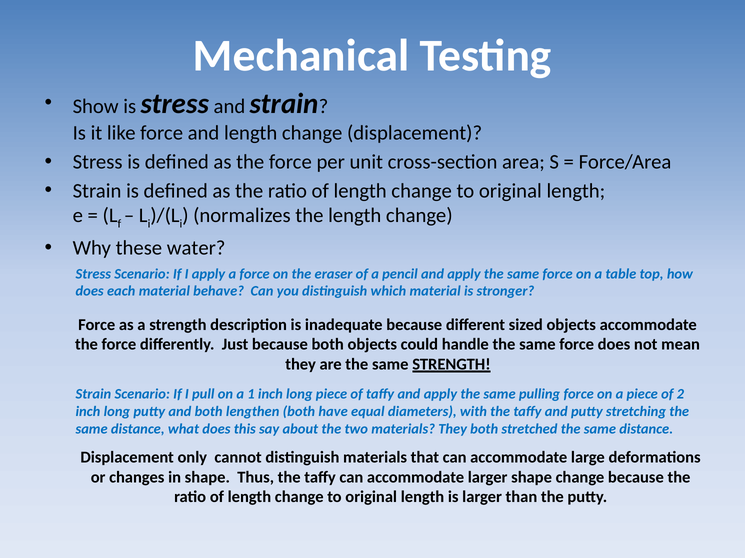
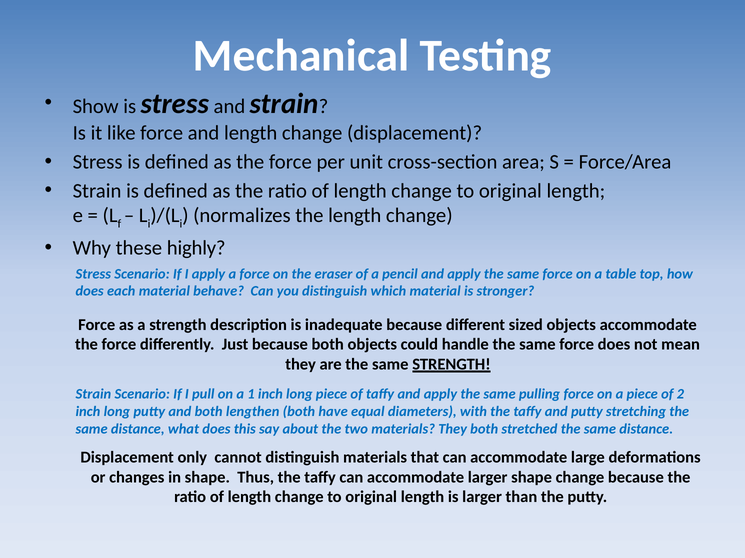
water: water -> highly
